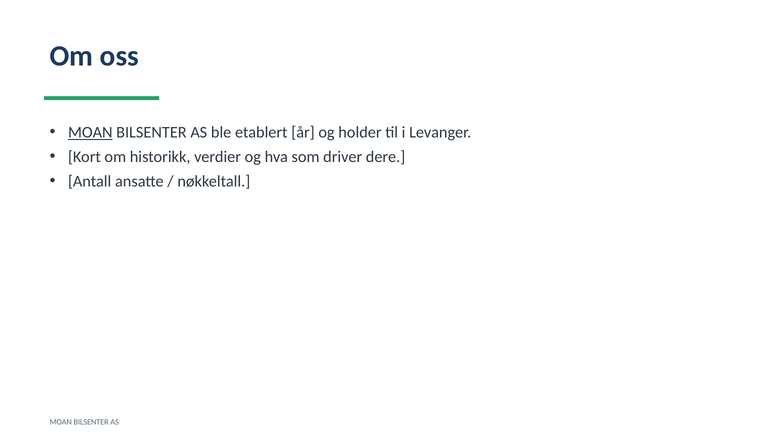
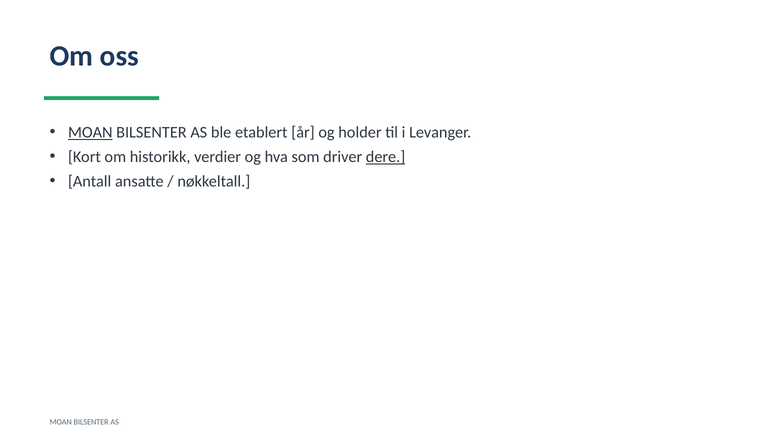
dere underline: none -> present
